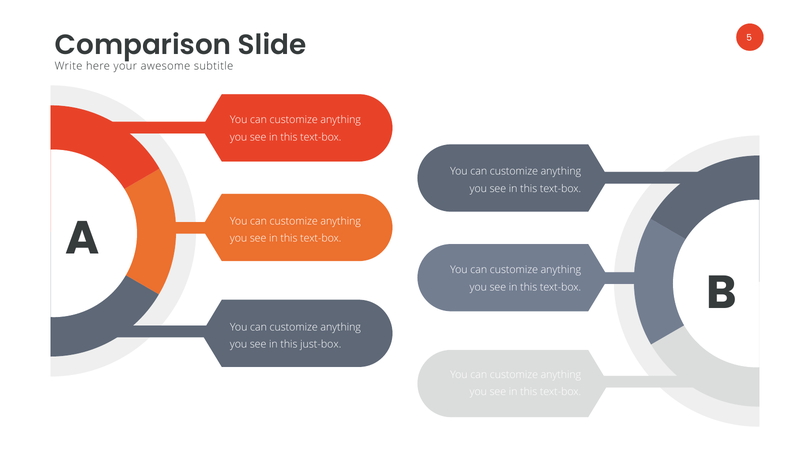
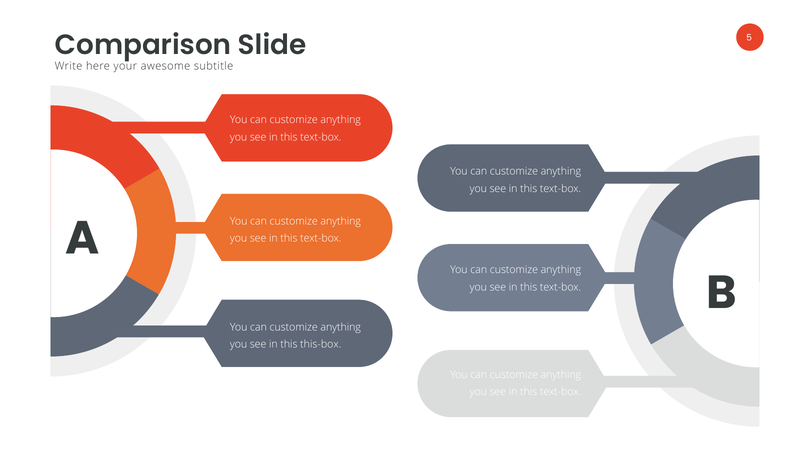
just-box: just-box -> this-box
